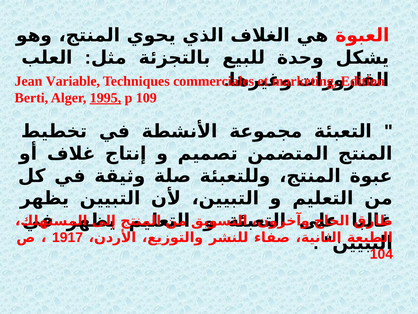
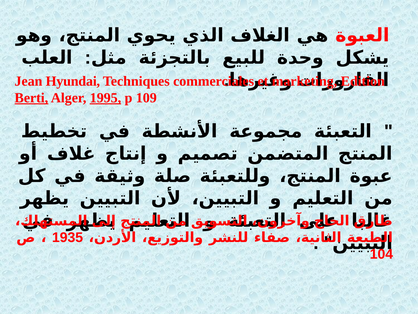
Variable: Variable -> Hyundai
Berti underline: none -> present
1917: 1917 -> 1935
